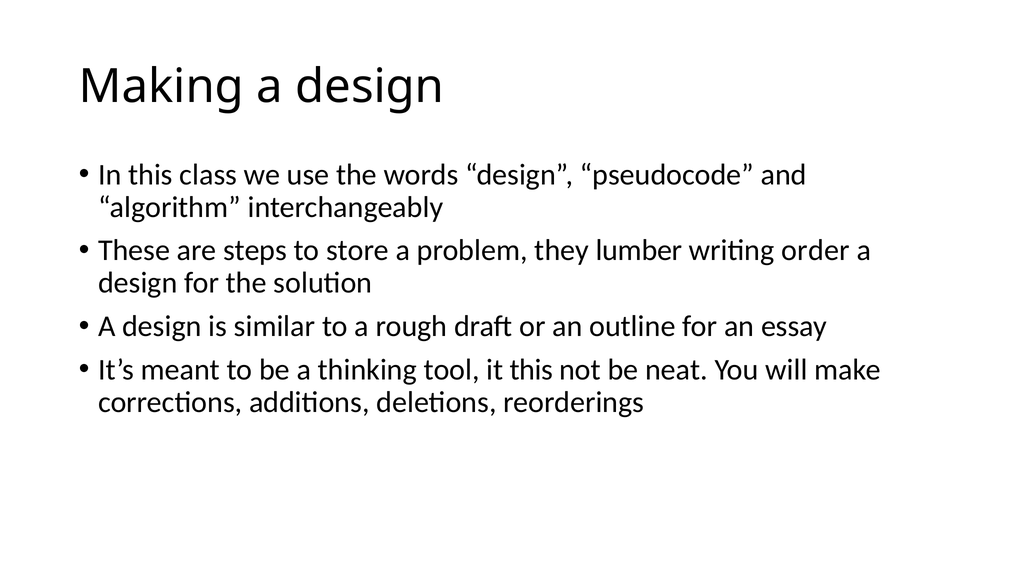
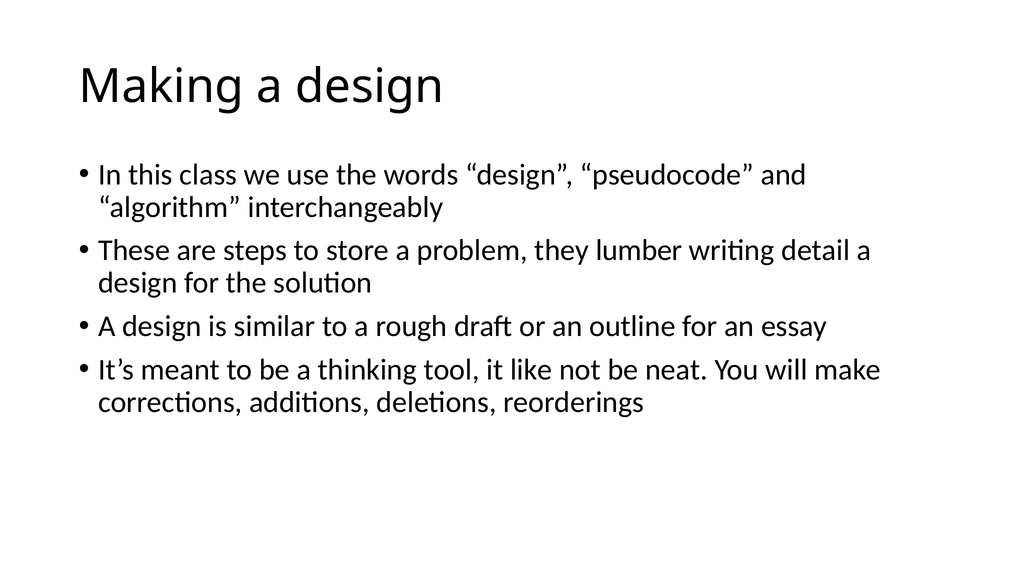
order: order -> detail
it this: this -> like
